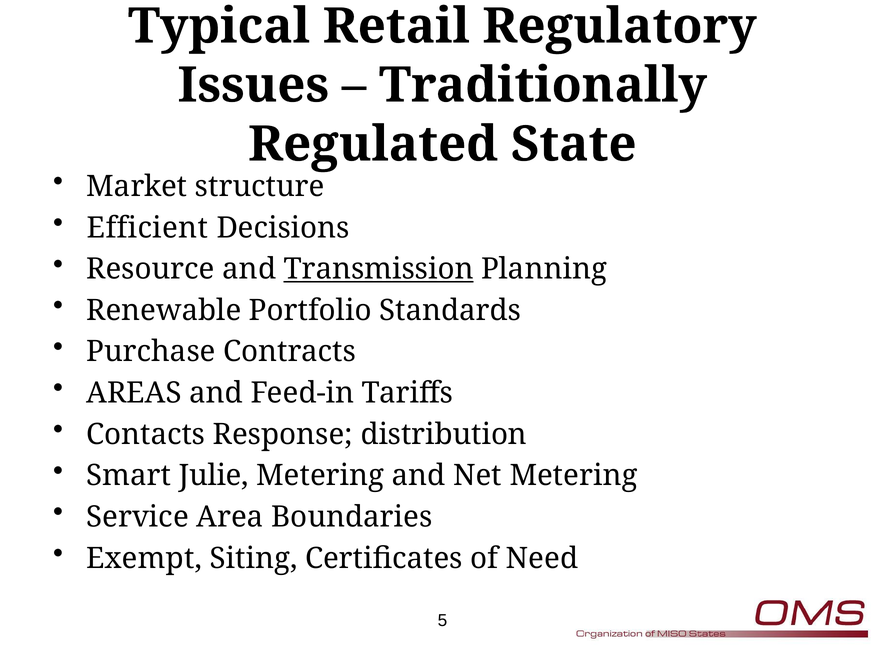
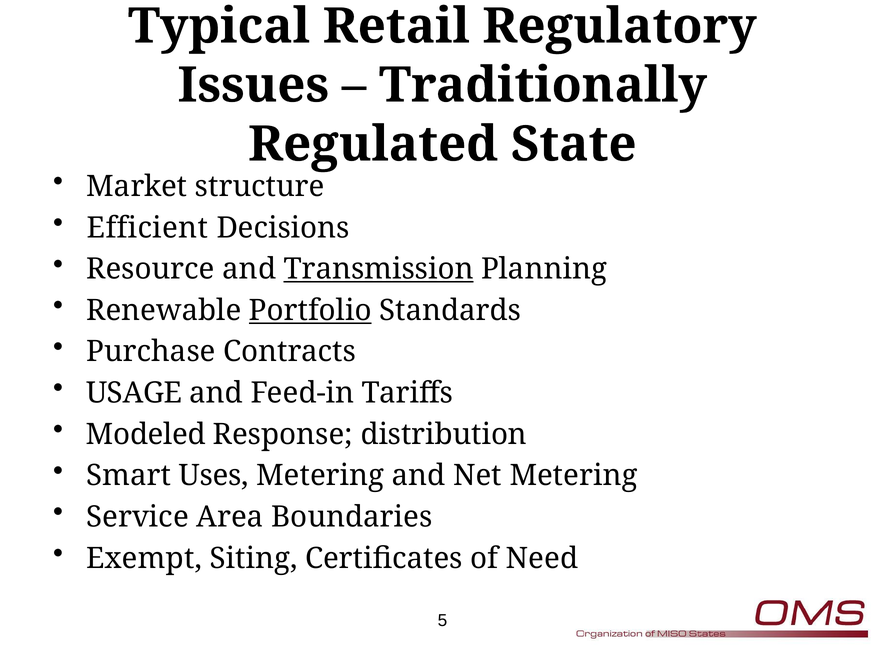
Portfolio underline: none -> present
AREAS: AREAS -> USAGE
Contacts: Contacts -> Modeled
Julie: Julie -> Uses
